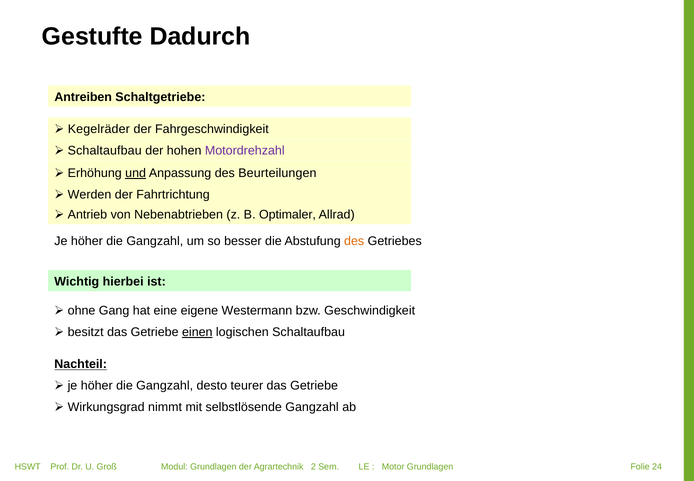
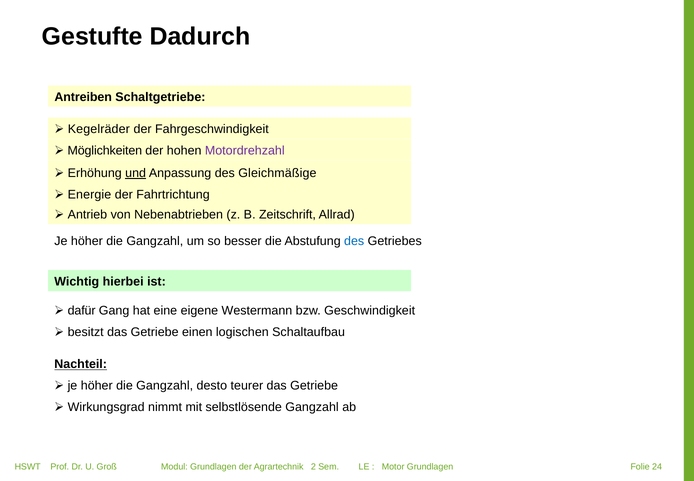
Schaltaufbau at (105, 150): Schaltaufbau -> Möglichkeiten
Beurteilungen: Beurteilungen -> Gleichmäßige
Werden: Werden -> Energie
Optimaler: Optimaler -> Zeitschrift
des at (354, 241) colour: orange -> blue
ohne: ohne -> dafür
einen underline: present -> none
